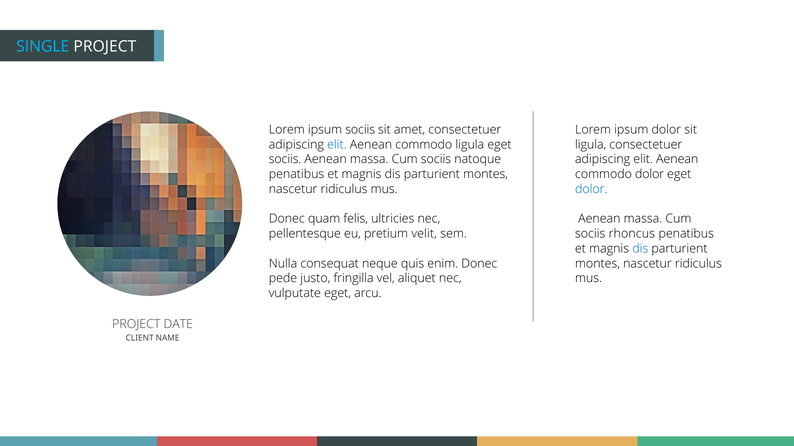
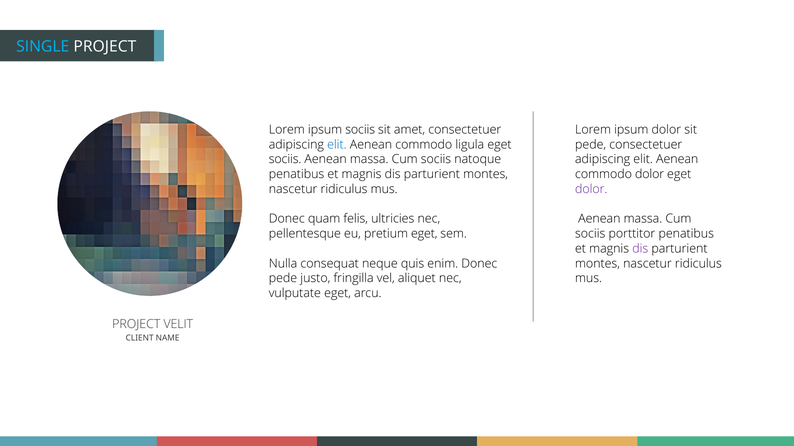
ligula at (591, 145): ligula -> pede
dolor at (591, 189) colour: blue -> purple
pretium velit: velit -> eget
rhoncus: rhoncus -> porttitor
dis at (640, 249) colour: blue -> purple
DATE: DATE -> VELIT
